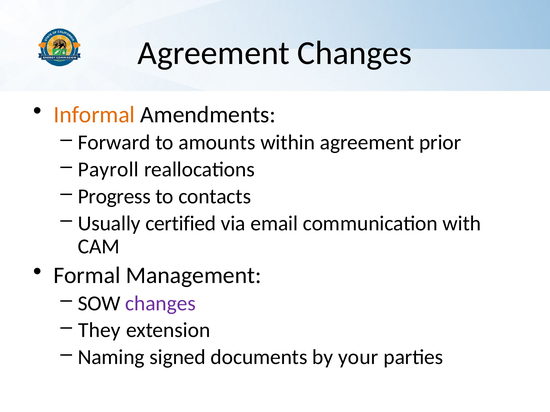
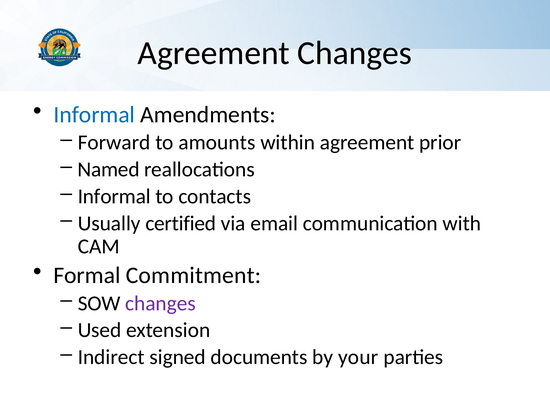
Informal at (94, 115) colour: orange -> blue
Payroll: Payroll -> Named
Progress at (114, 197): Progress -> Informal
Management: Management -> Commitment
They: They -> Used
Naming: Naming -> Indirect
